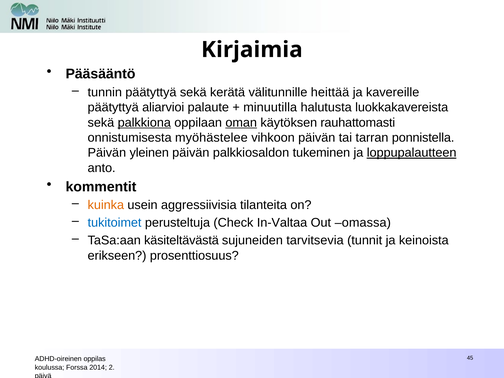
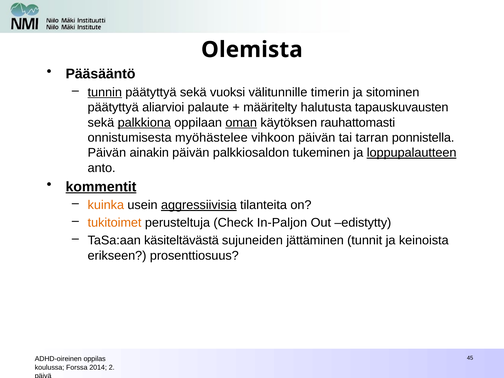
Kirjaimia: Kirjaimia -> Olemista
tunnin underline: none -> present
kerätä: kerätä -> vuoksi
heittää: heittää -> timerin
kavereille: kavereille -> sitominen
minuutilla: minuutilla -> määritelty
luokkakavereista: luokkakavereista -> tapauskuvausten
yleinen: yleinen -> ainakin
kommentit underline: none -> present
aggressiivisia underline: none -> present
tukitoimet colour: blue -> orange
In-Valtaa: In-Valtaa -> In-Paljon
omassa: omassa -> edistytty
tarvitsevia: tarvitsevia -> jättäminen
